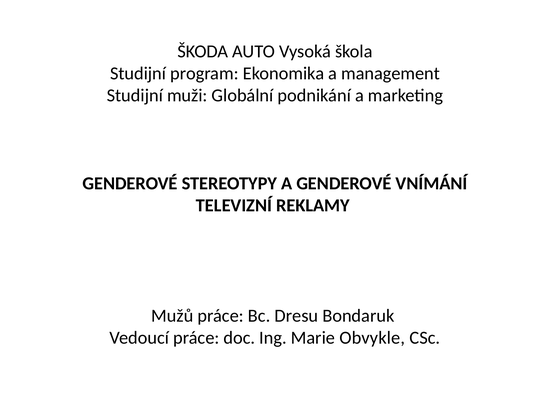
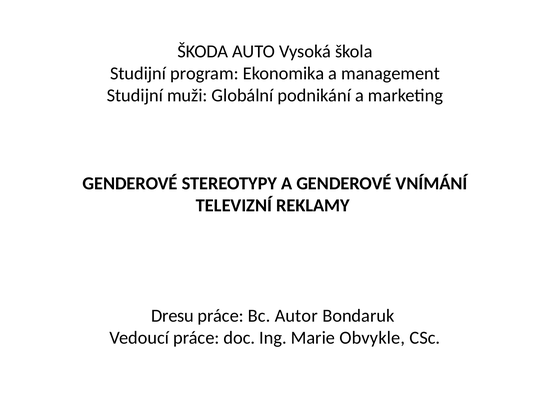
Mužů: Mužů -> Dresu
Dresu: Dresu -> Autor
